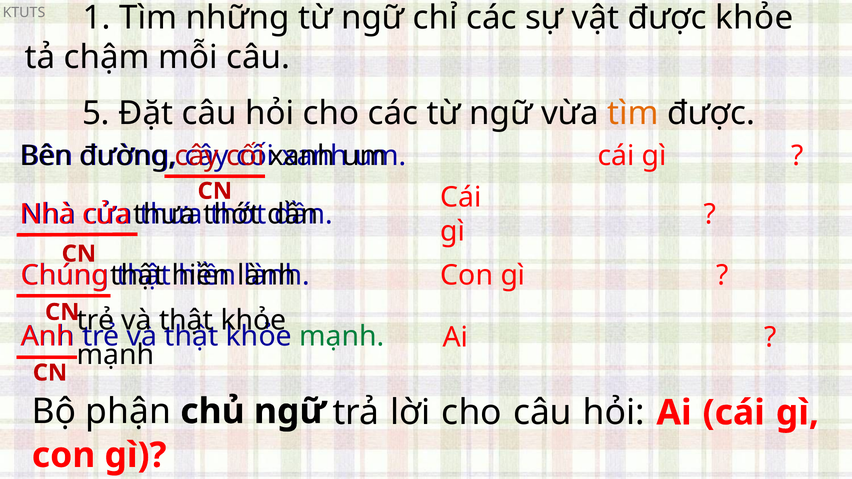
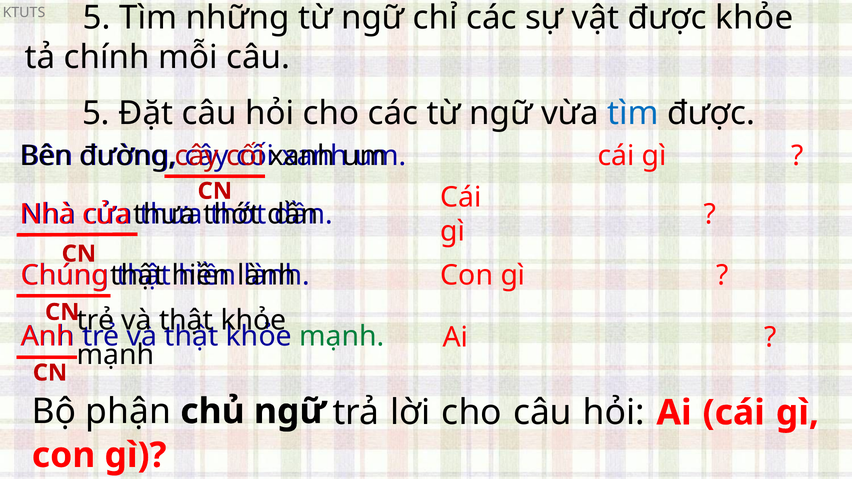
1 at (97, 18): 1 -> 5
chậm: chậm -> chính
tìm at (633, 113) colour: orange -> blue
